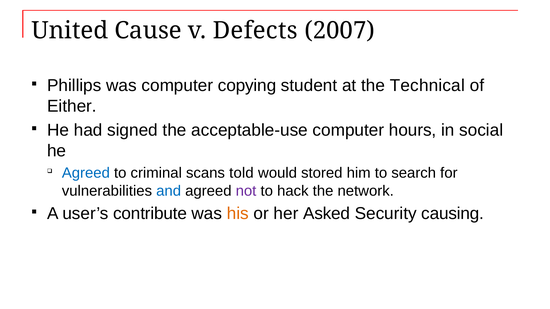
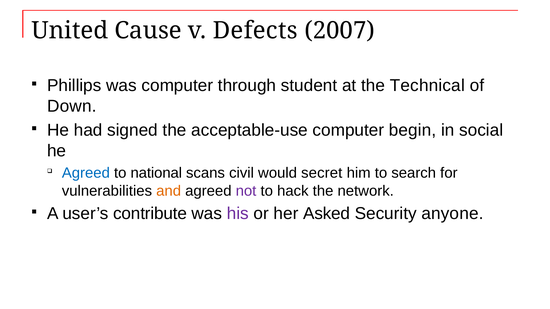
copying: copying -> through
Either: Either -> Down
hours: hours -> begin
criminal: criminal -> national
told: told -> civil
stored: stored -> secret
and colour: blue -> orange
his colour: orange -> purple
causing: causing -> anyone
